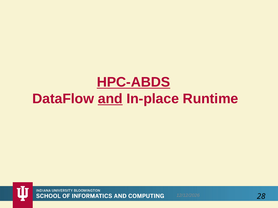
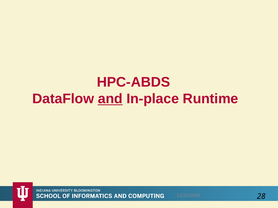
HPC-ABDS underline: present -> none
